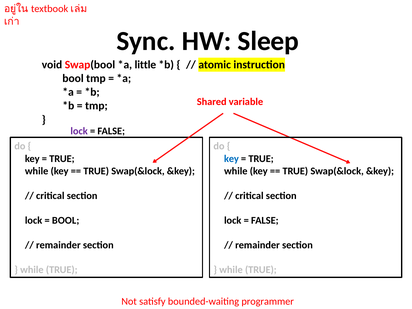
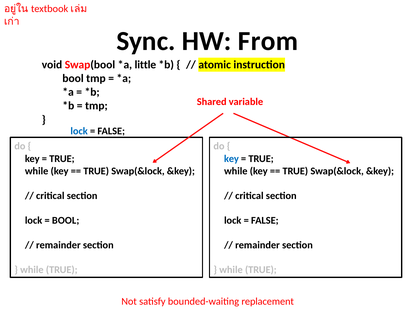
Sleep: Sleep -> From
lock at (79, 131) colour: purple -> blue
programmer: programmer -> replacement
